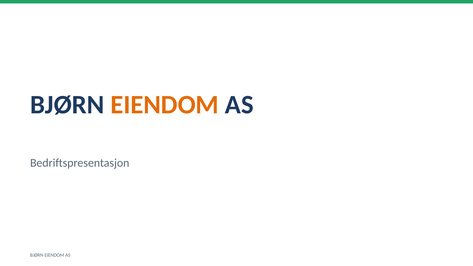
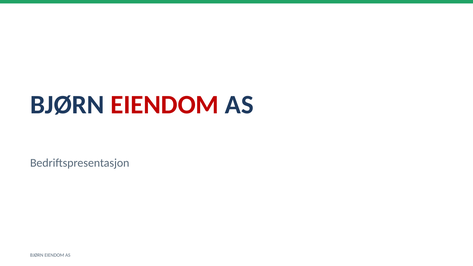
EIENDOM at (165, 105) colour: orange -> red
